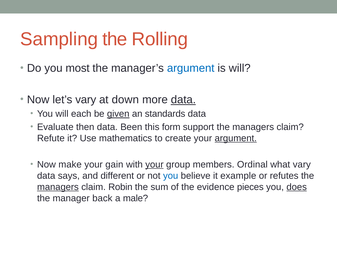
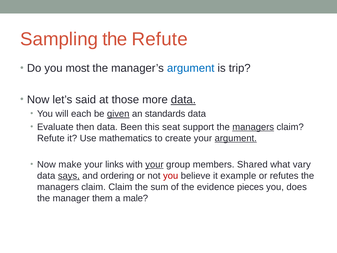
the Rolling: Rolling -> Refute
is will: will -> trip
let’s vary: vary -> said
down: down -> those
form: form -> seat
managers at (253, 127) underline: none -> present
gain: gain -> links
Ordinal: Ordinal -> Shared
says underline: none -> present
different: different -> ordering
you at (171, 176) colour: blue -> red
managers at (58, 187) underline: present -> none
claim Robin: Robin -> Claim
does underline: present -> none
back: back -> them
